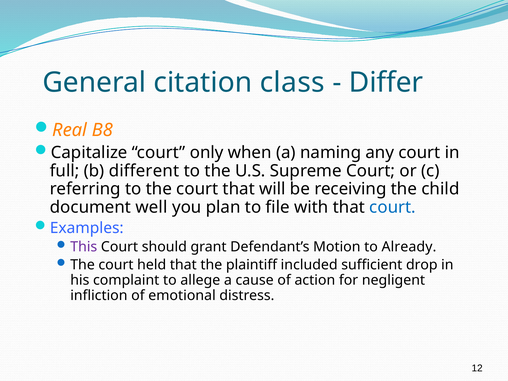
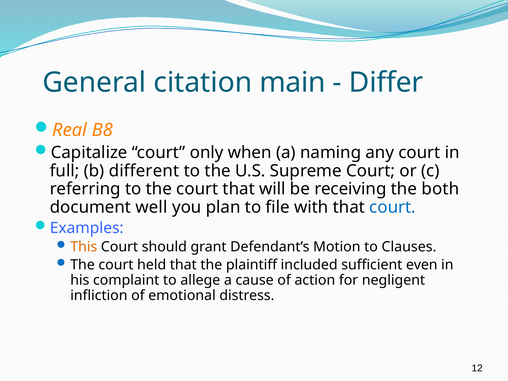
class: class -> main
child: child -> both
This colour: purple -> orange
Already: Already -> Clauses
drop: drop -> even
